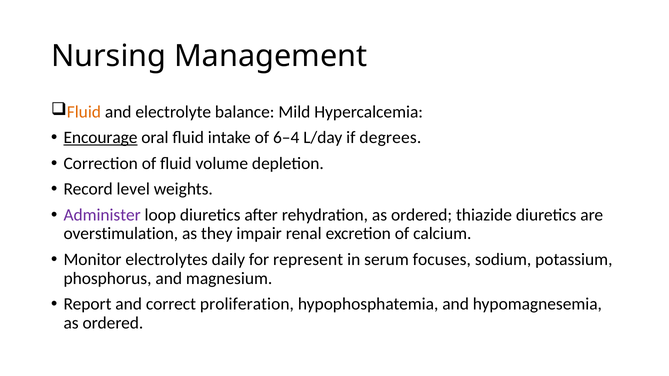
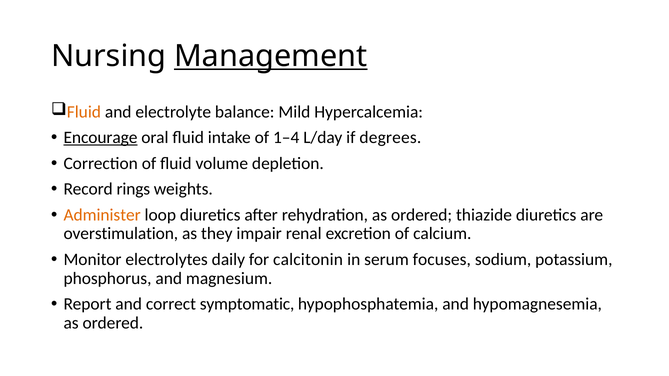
Management underline: none -> present
6–4: 6–4 -> 1–4
level: level -> rings
Administer colour: purple -> orange
represent: represent -> calcitonin
proliferation: proliferation -> symptomatic
